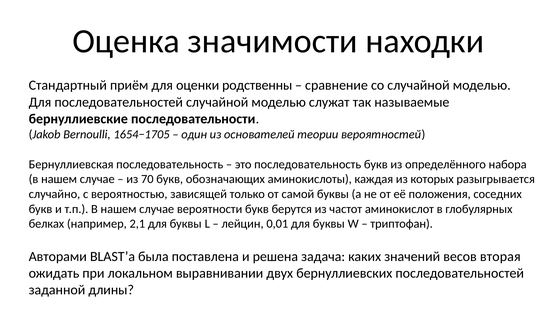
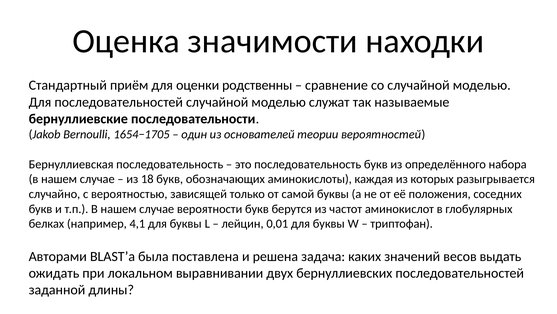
70: 70 -> 18
2,1: 2,1 -> 4,1
вторая: вторая -> выдать
